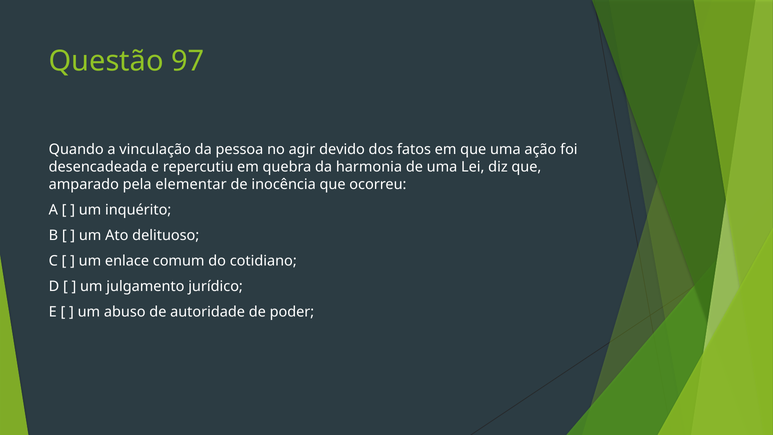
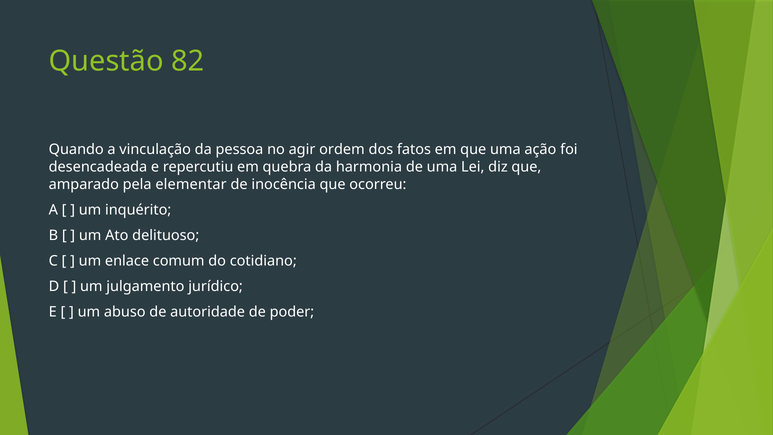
97: 97 -> 82
devido: devido -> ordem
